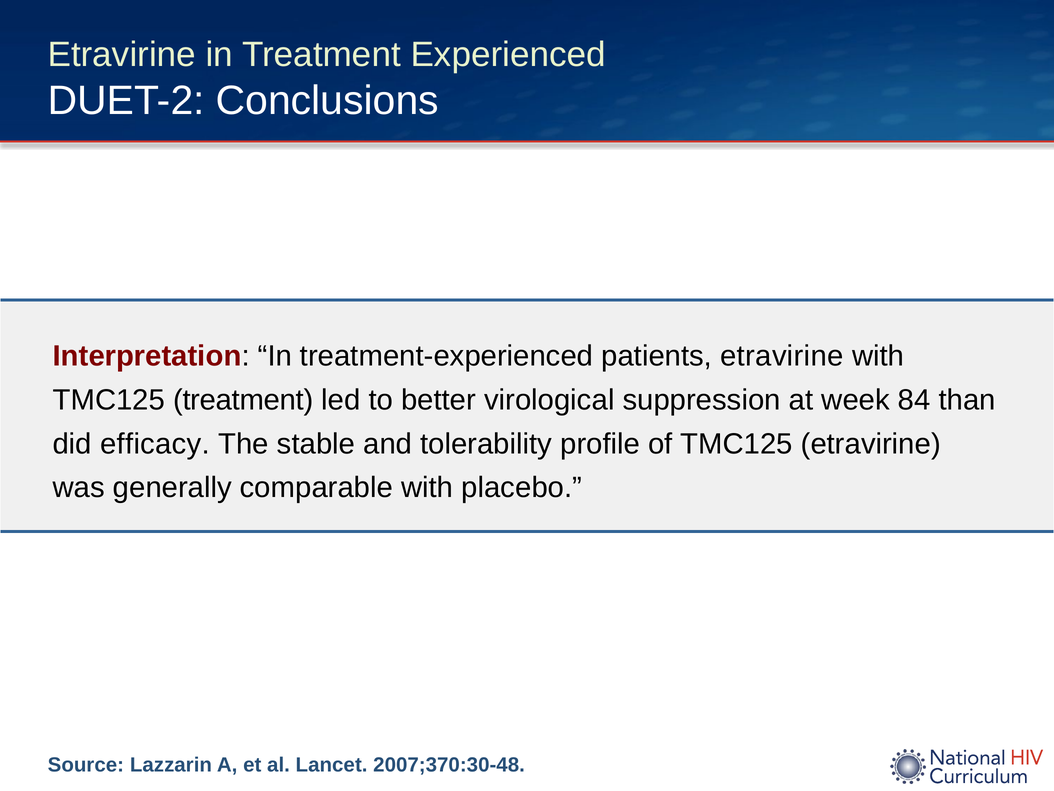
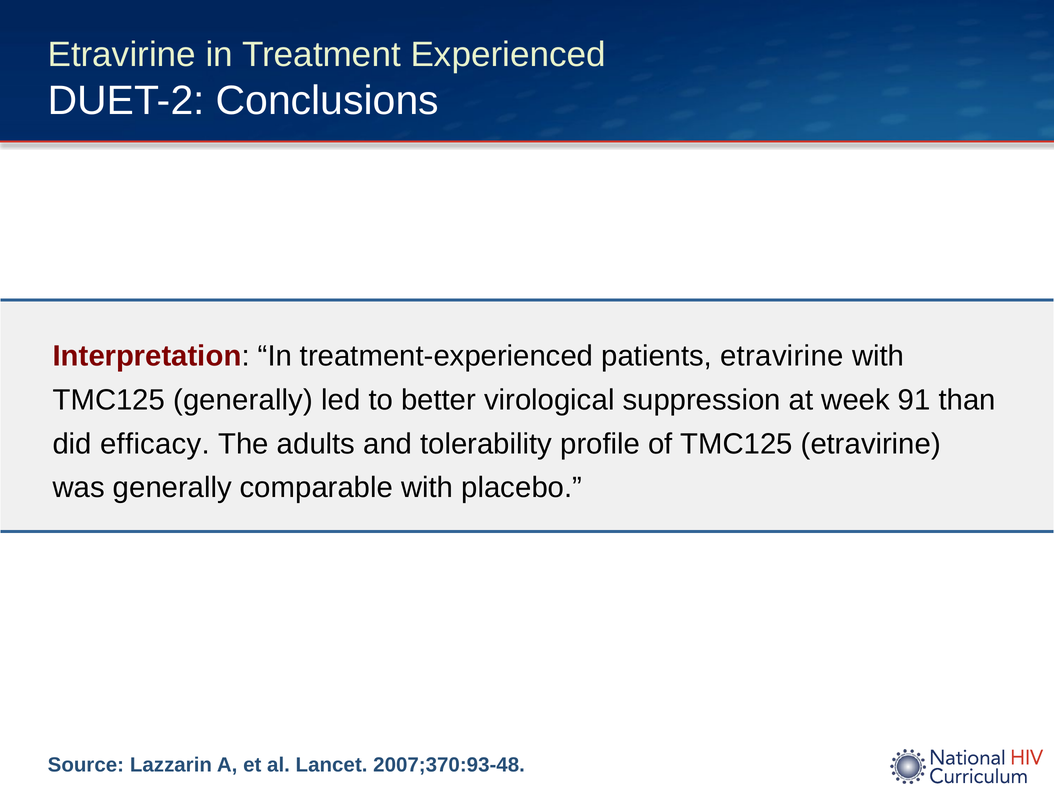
TMC125 treatment: treatment -> generally
84: 84 -> 91
stable: stable -> adults
2007;370:30-48: 2007;370:30-48 -> 2007;370:93-48
